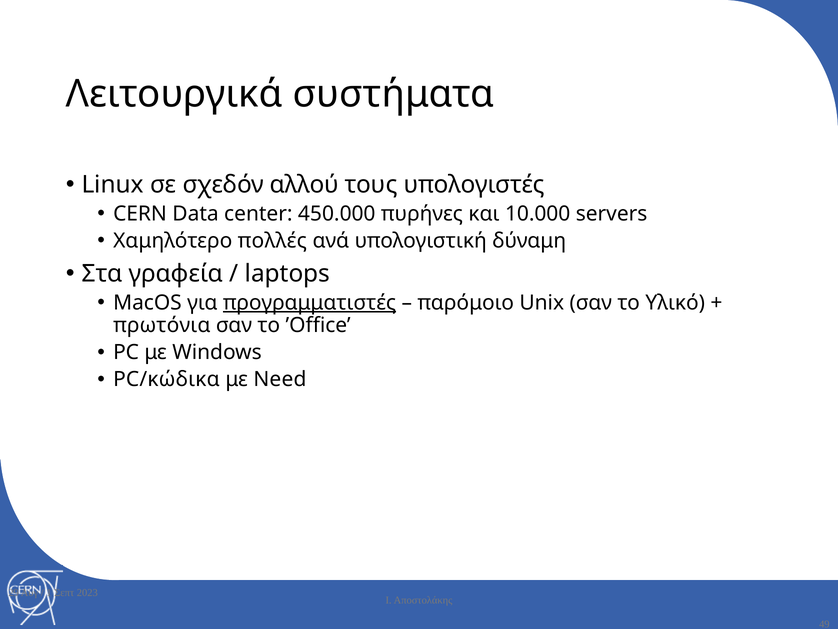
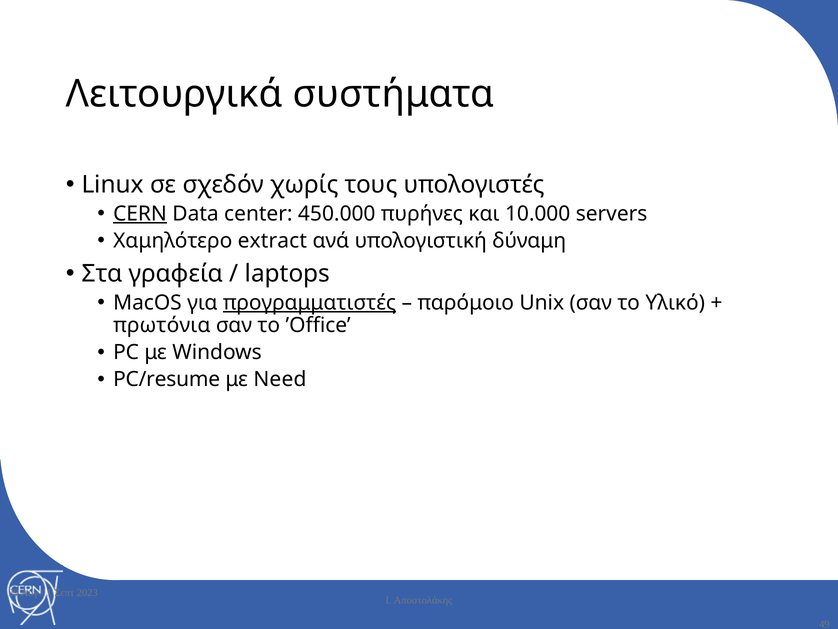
αλλού: αλλού -> χωρίς
CERN underline: none -> present
πολλές: πολλές -> extract
PC/κώδικα: PC/κώδικα -> PC/resume
